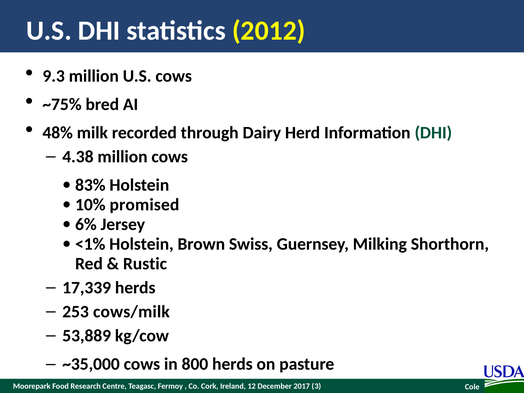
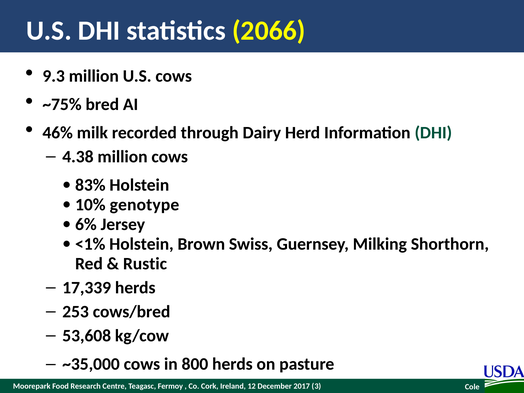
2012: 2012 -> 2066
48%: 48% -> 46%
promised: promised -> genotype
cows/milk: cows/milk -> cows/bred
53,889: 53,889 -> 53,608
